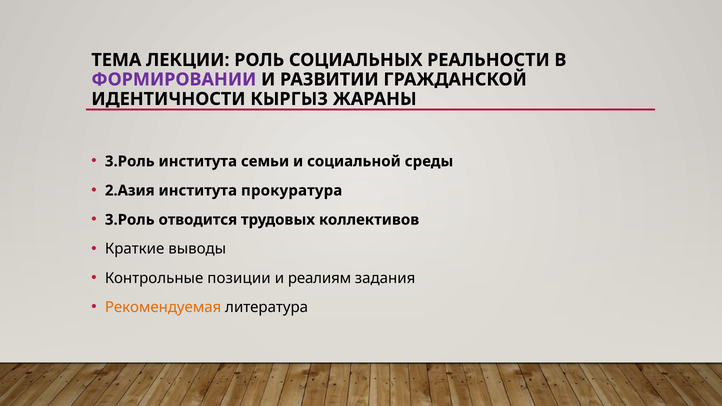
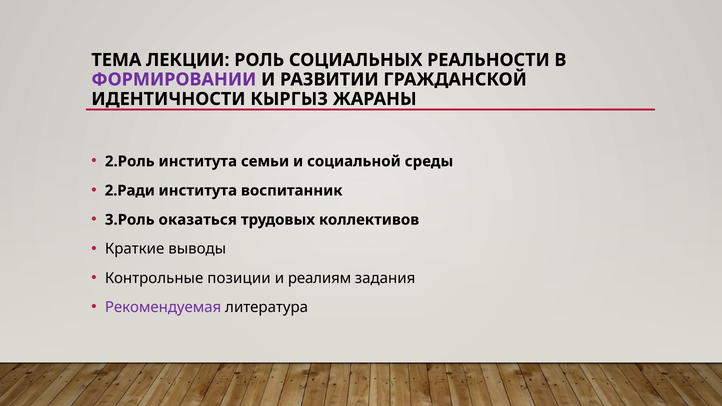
3.Роль at (130, 161): 3.Роль -> 2.Роль
2.Азия: 2.Азия -> 2.Ради
прокуратура: прокуратура -> воспитанник
отводится: отводится -> оказаться
Рекомендуемая colour: orange -> purple
